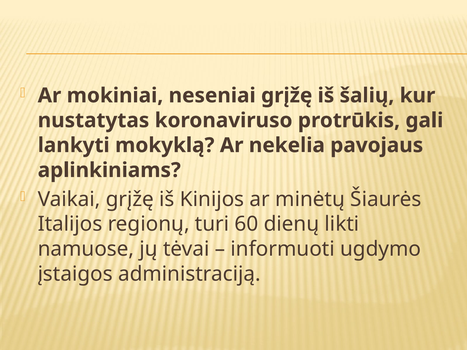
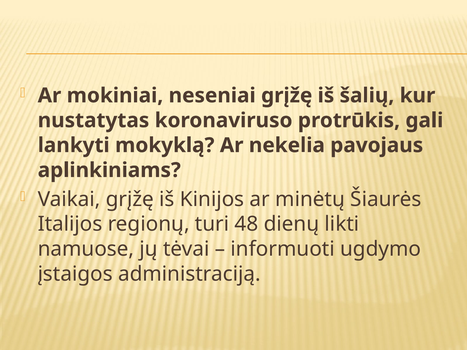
60: 60 -> 48
